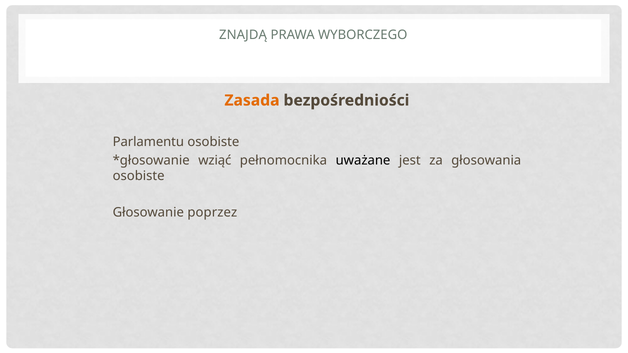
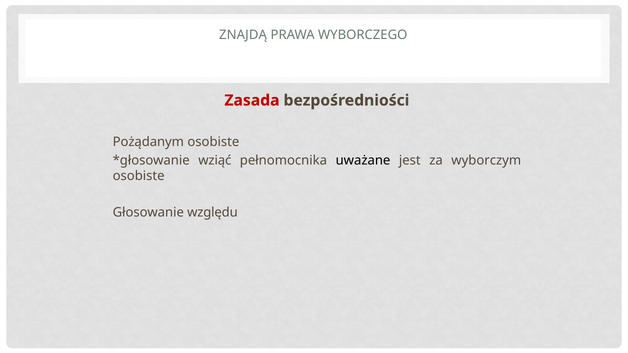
Zasada colour: orange -> red
Parlamentu: Parlamentu -> Pożądanym
głosowania: głosowania -> wyborczym
poprzez: poprzez -> względu
